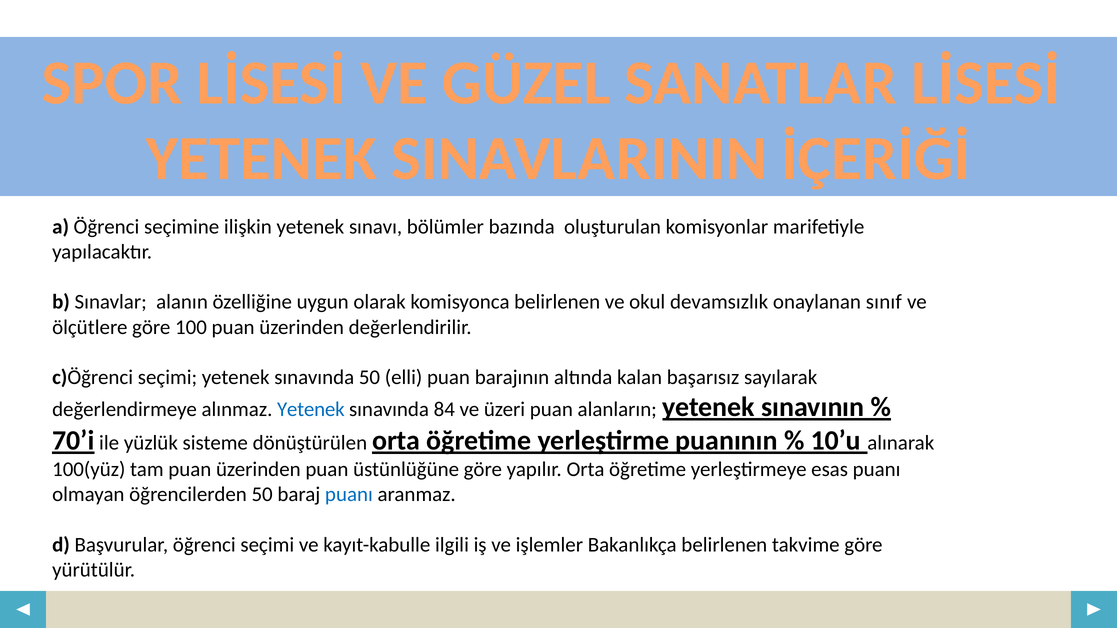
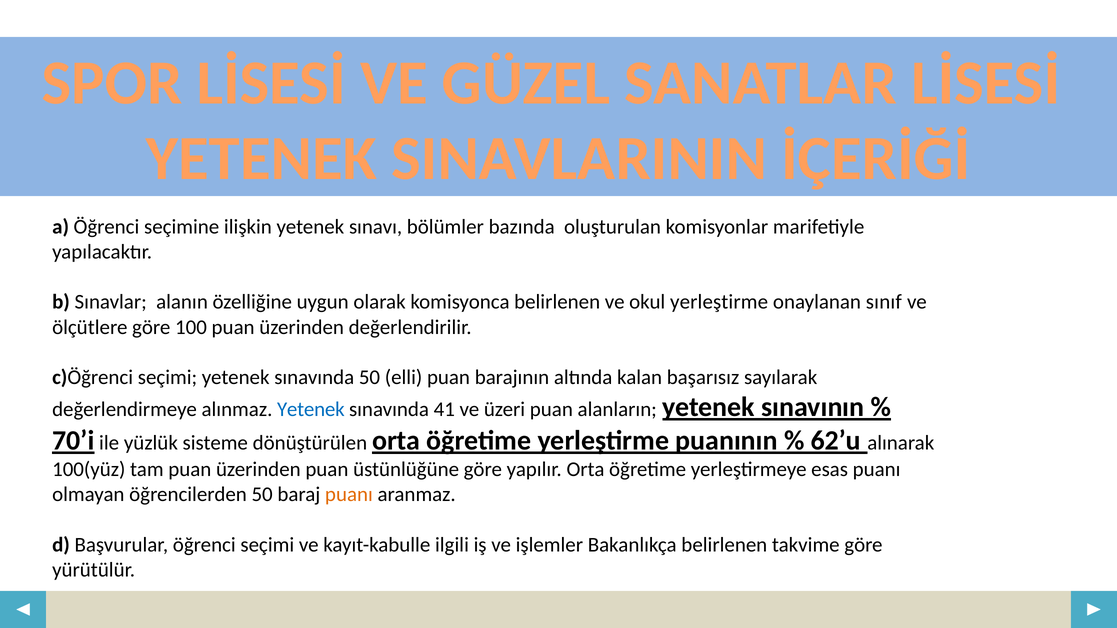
okul devamsızlık: devamsızlık -> yerleştirme
84: 84 -> 41
10’u: 10’u -> 62’u
puanı at (349, 495) colour: blue -> orange
